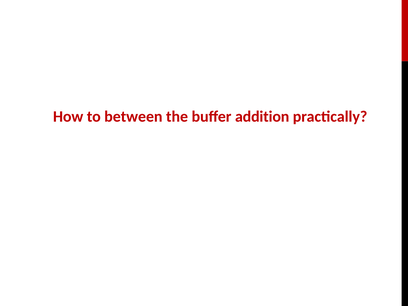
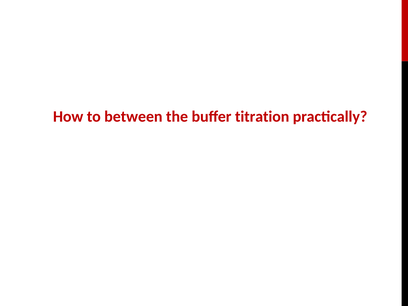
addition: addition -> titration
